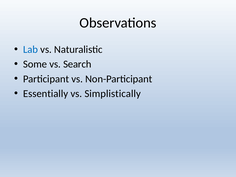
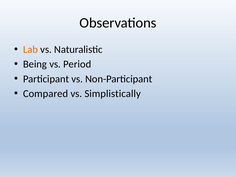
Lab colour: blue -> orange
Some: Some -> Being
Search: Search -> Period
Essentially: Essentially -> Compared
